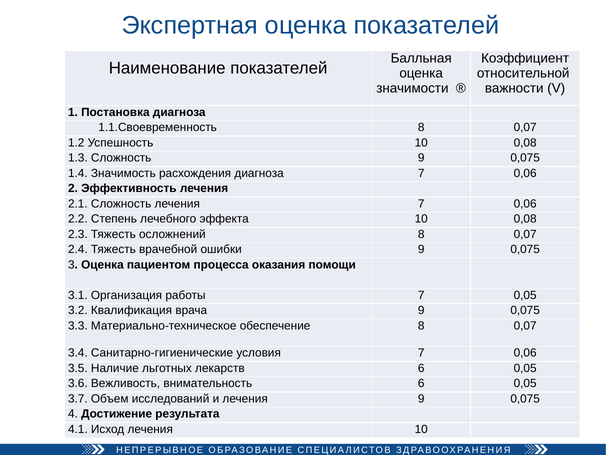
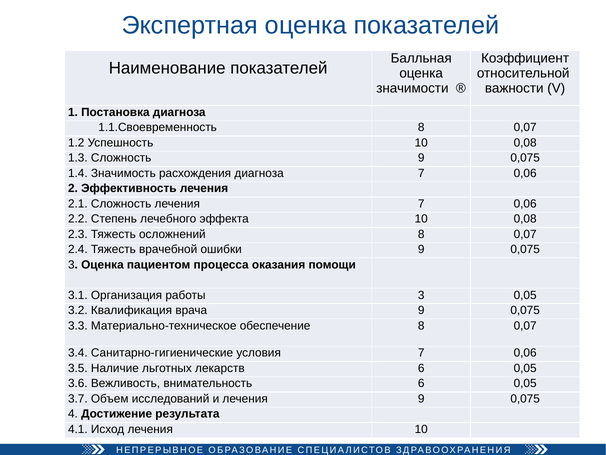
работы 7: 7 -> 3
